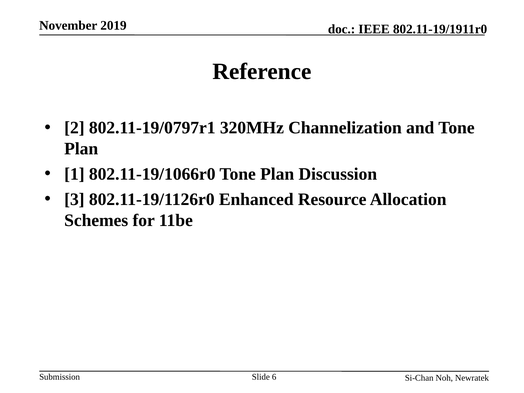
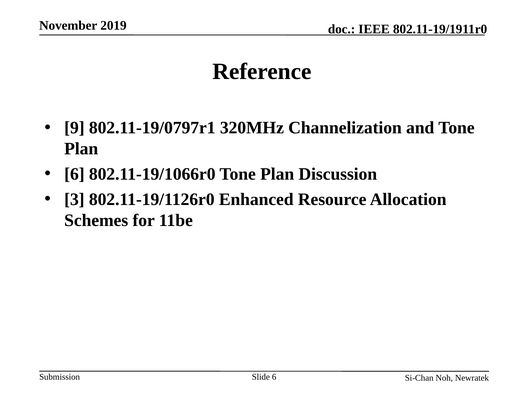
2: 2 -> 9
1 at (74, 174): 1 -> 6
